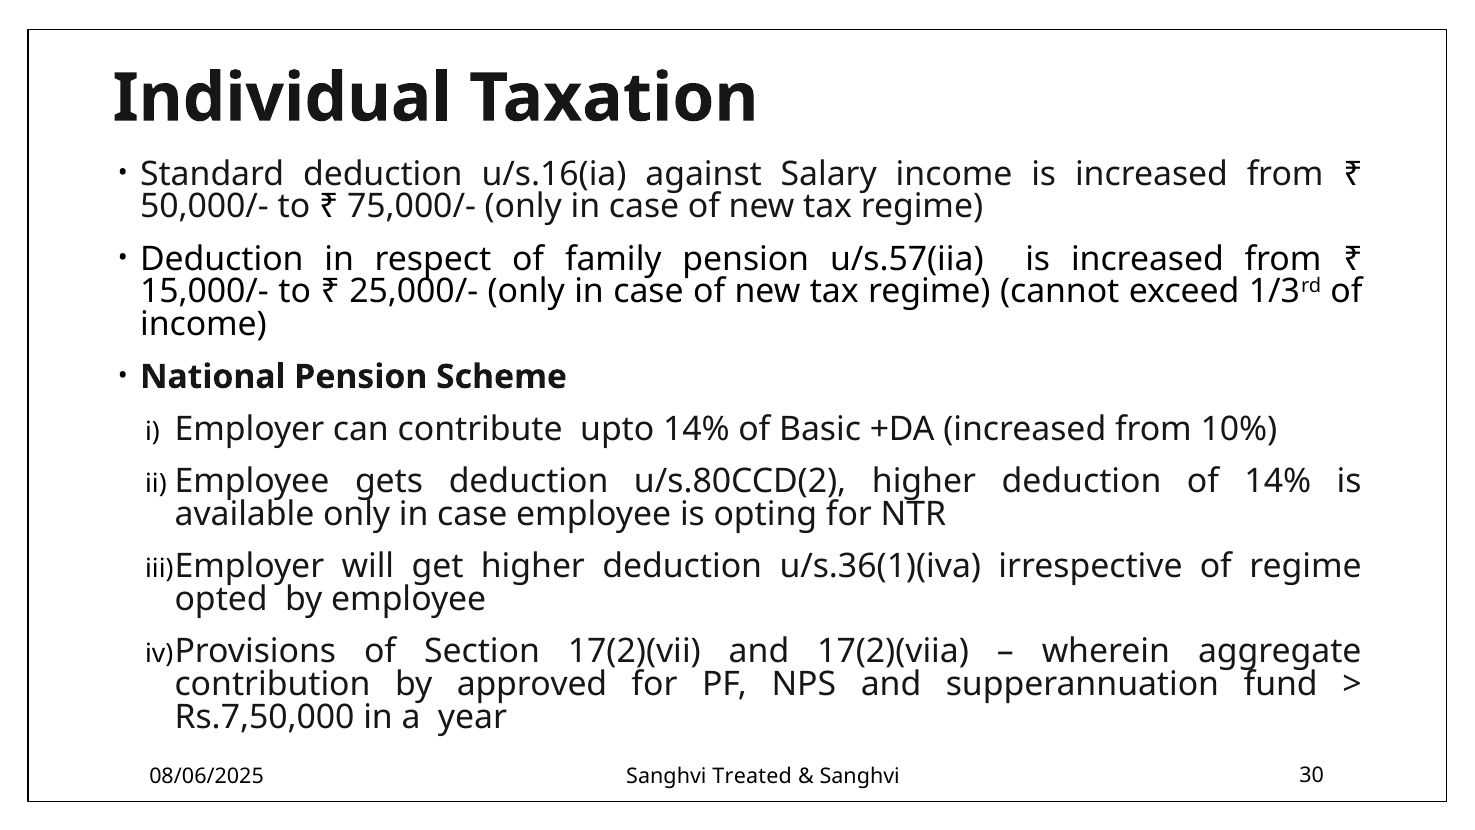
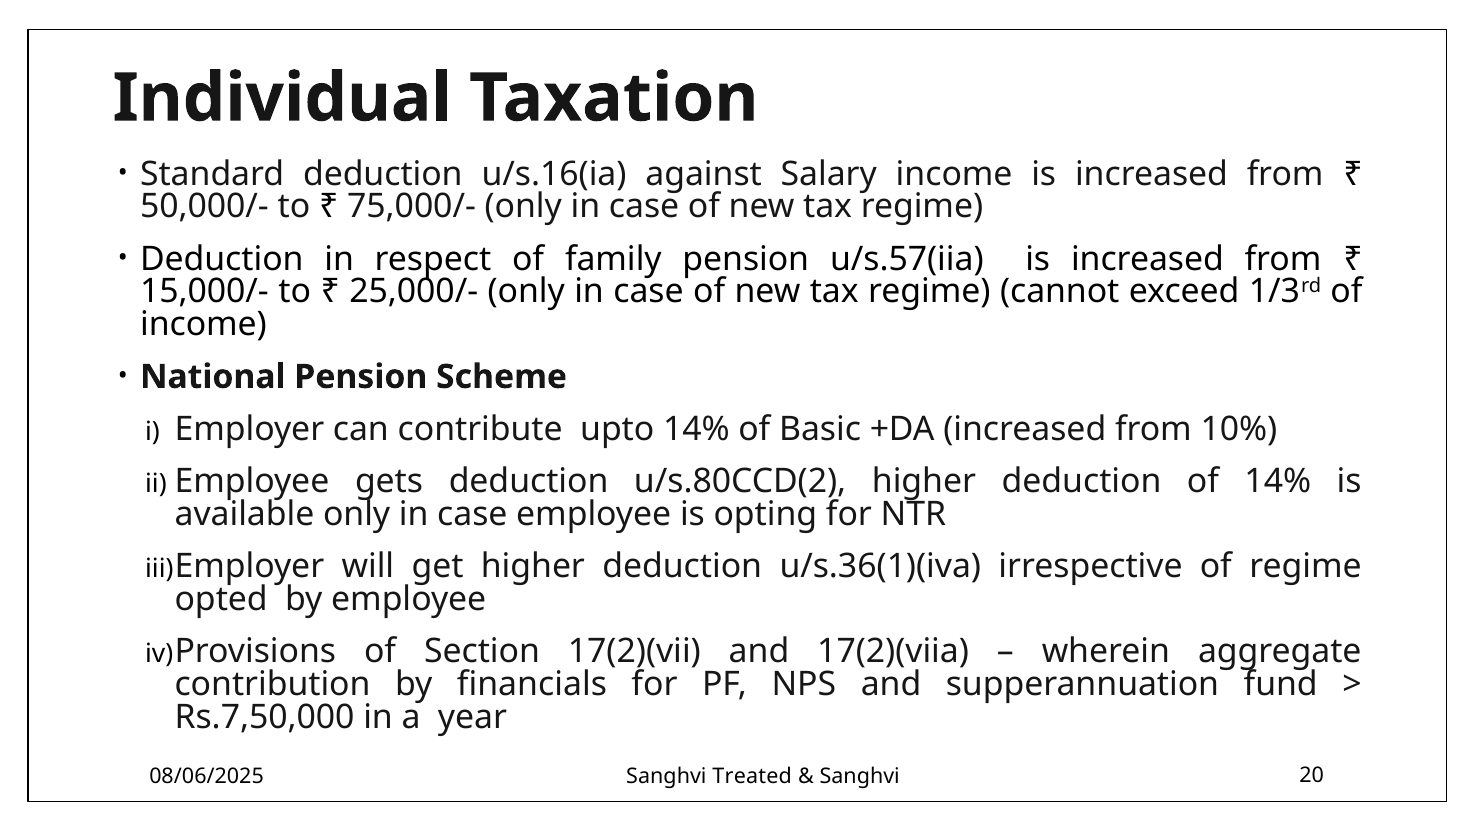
approved: approved -> financials
30: 30 -> 20
